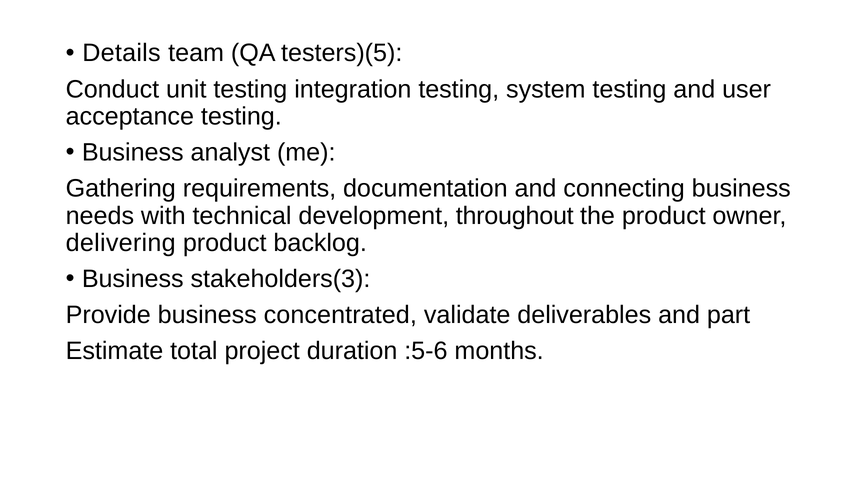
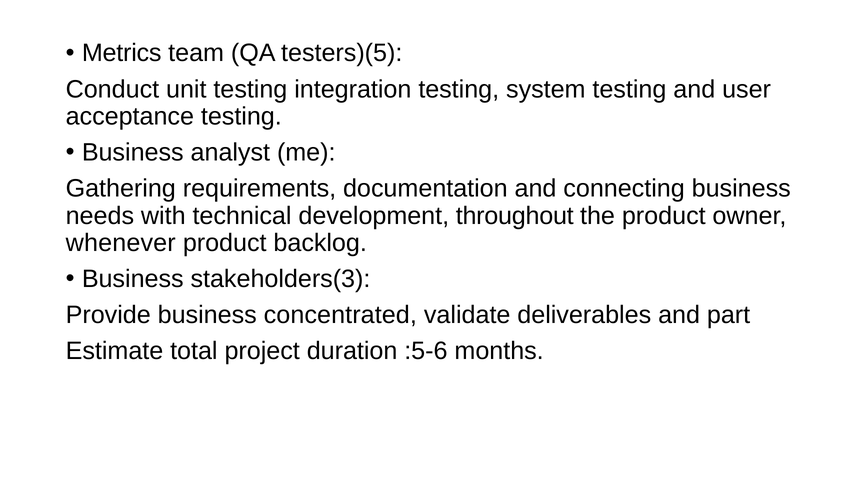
Details: Details -> Metrics
delivering: delivering -> whenever
